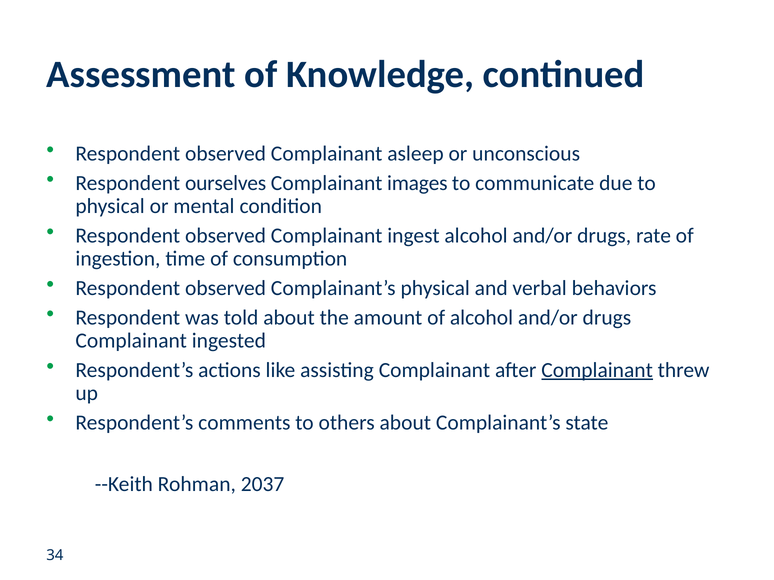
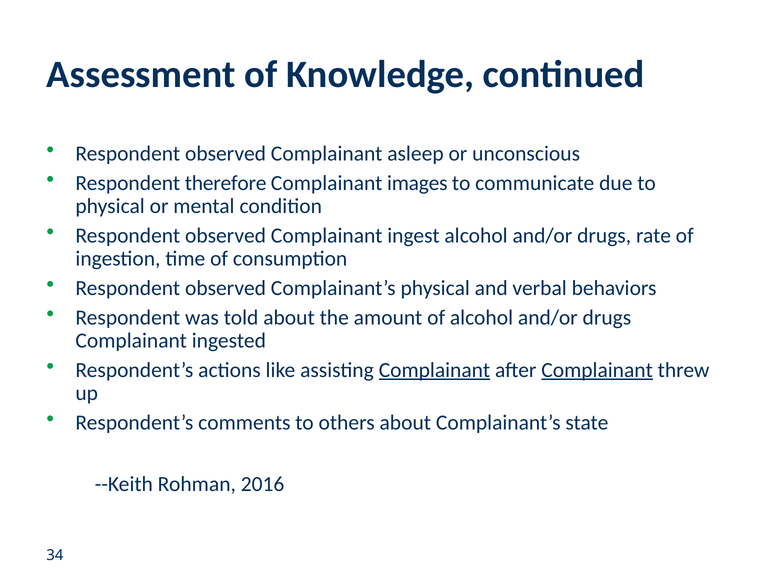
ourselves: ourselves -> therefore
Complainant at (434, 370) underline: none -> present
2037: 2037 -> 2016
